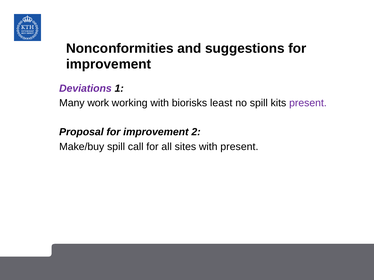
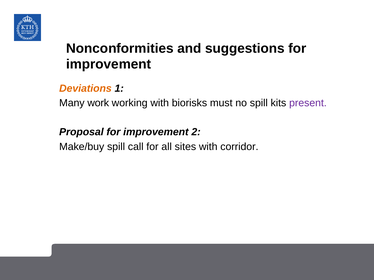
Deviations colour: purple -> orange
least: least -> must
with present: present -> corridor
